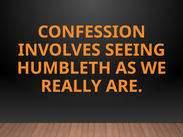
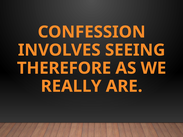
HUMBLETH: HUMBLETH -> THEREFORE
